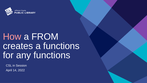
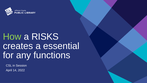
How colour: pink -> light green
FROM: FROM -> RISKS
a functions: functions -> essential
